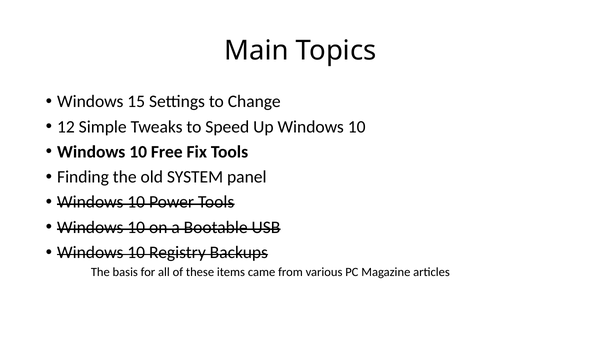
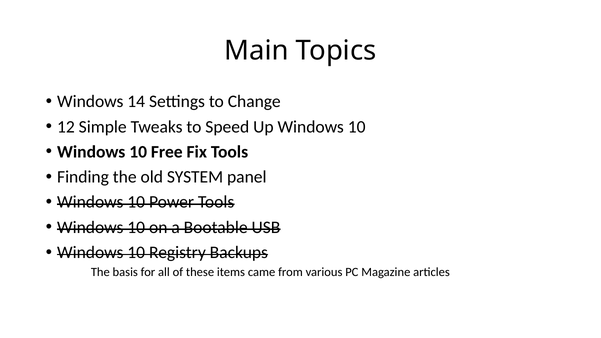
15: 15 -> 14
